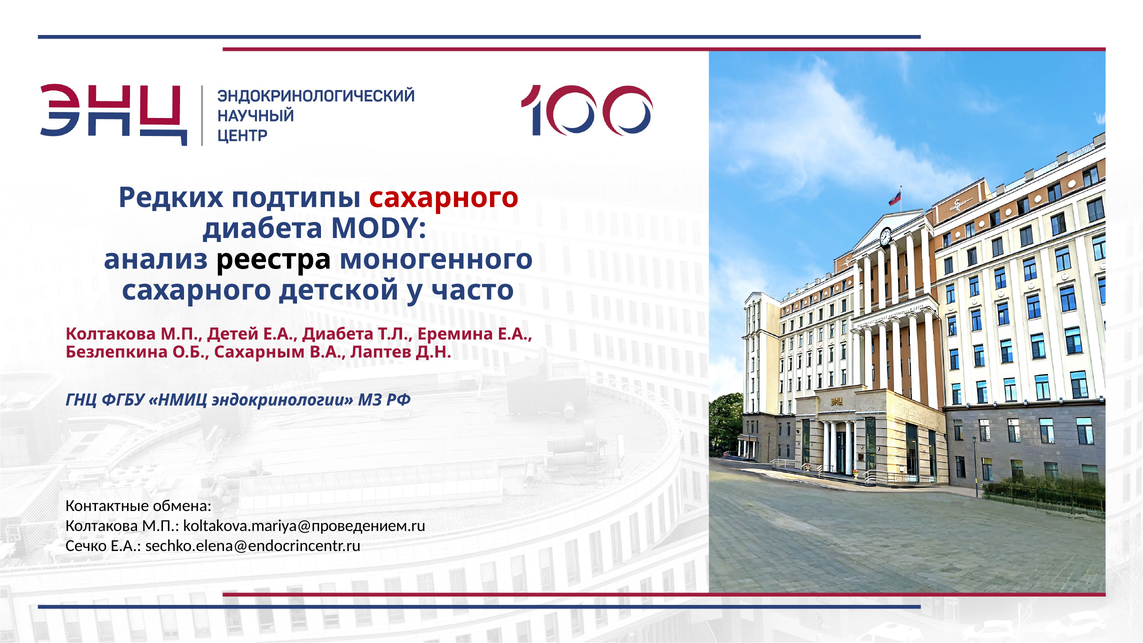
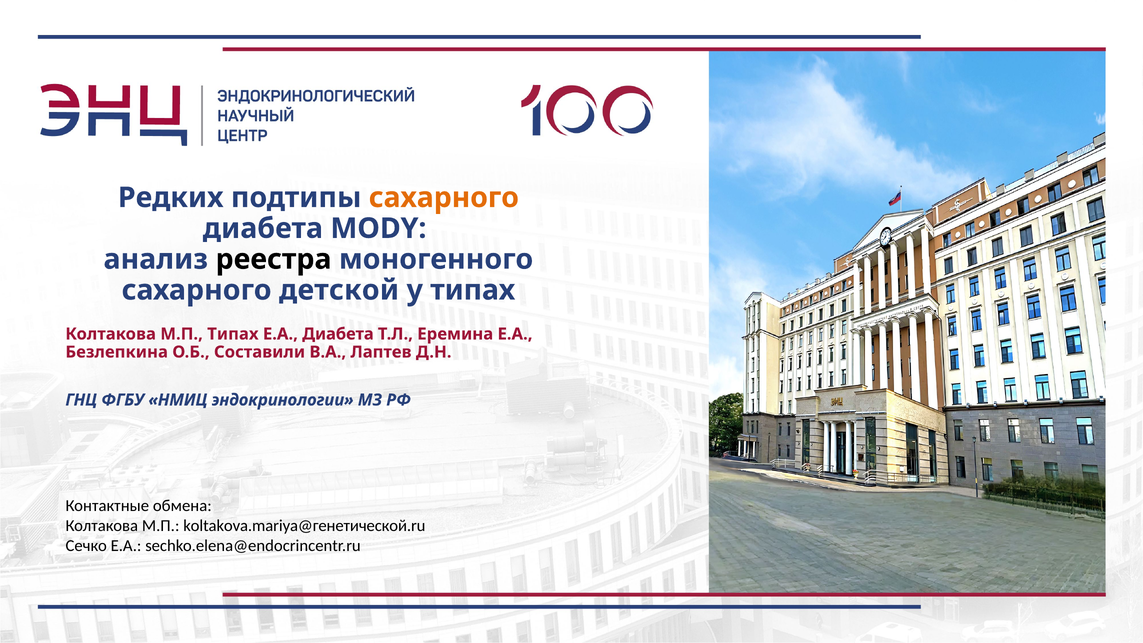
сахарного at (444, 198) colour: red -> orange
у часто: часто -> типах
М.П Детей: Детей -> Типах
Сахарным: Сахарным -> Составили
koltakova.mariya@проведением.ru: koltakova.mariya@проведением.ru -> koltakova.mariya@генетической.ru
